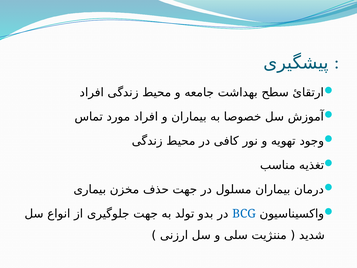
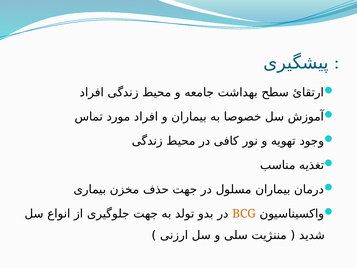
BCG colour: blue -> orange
